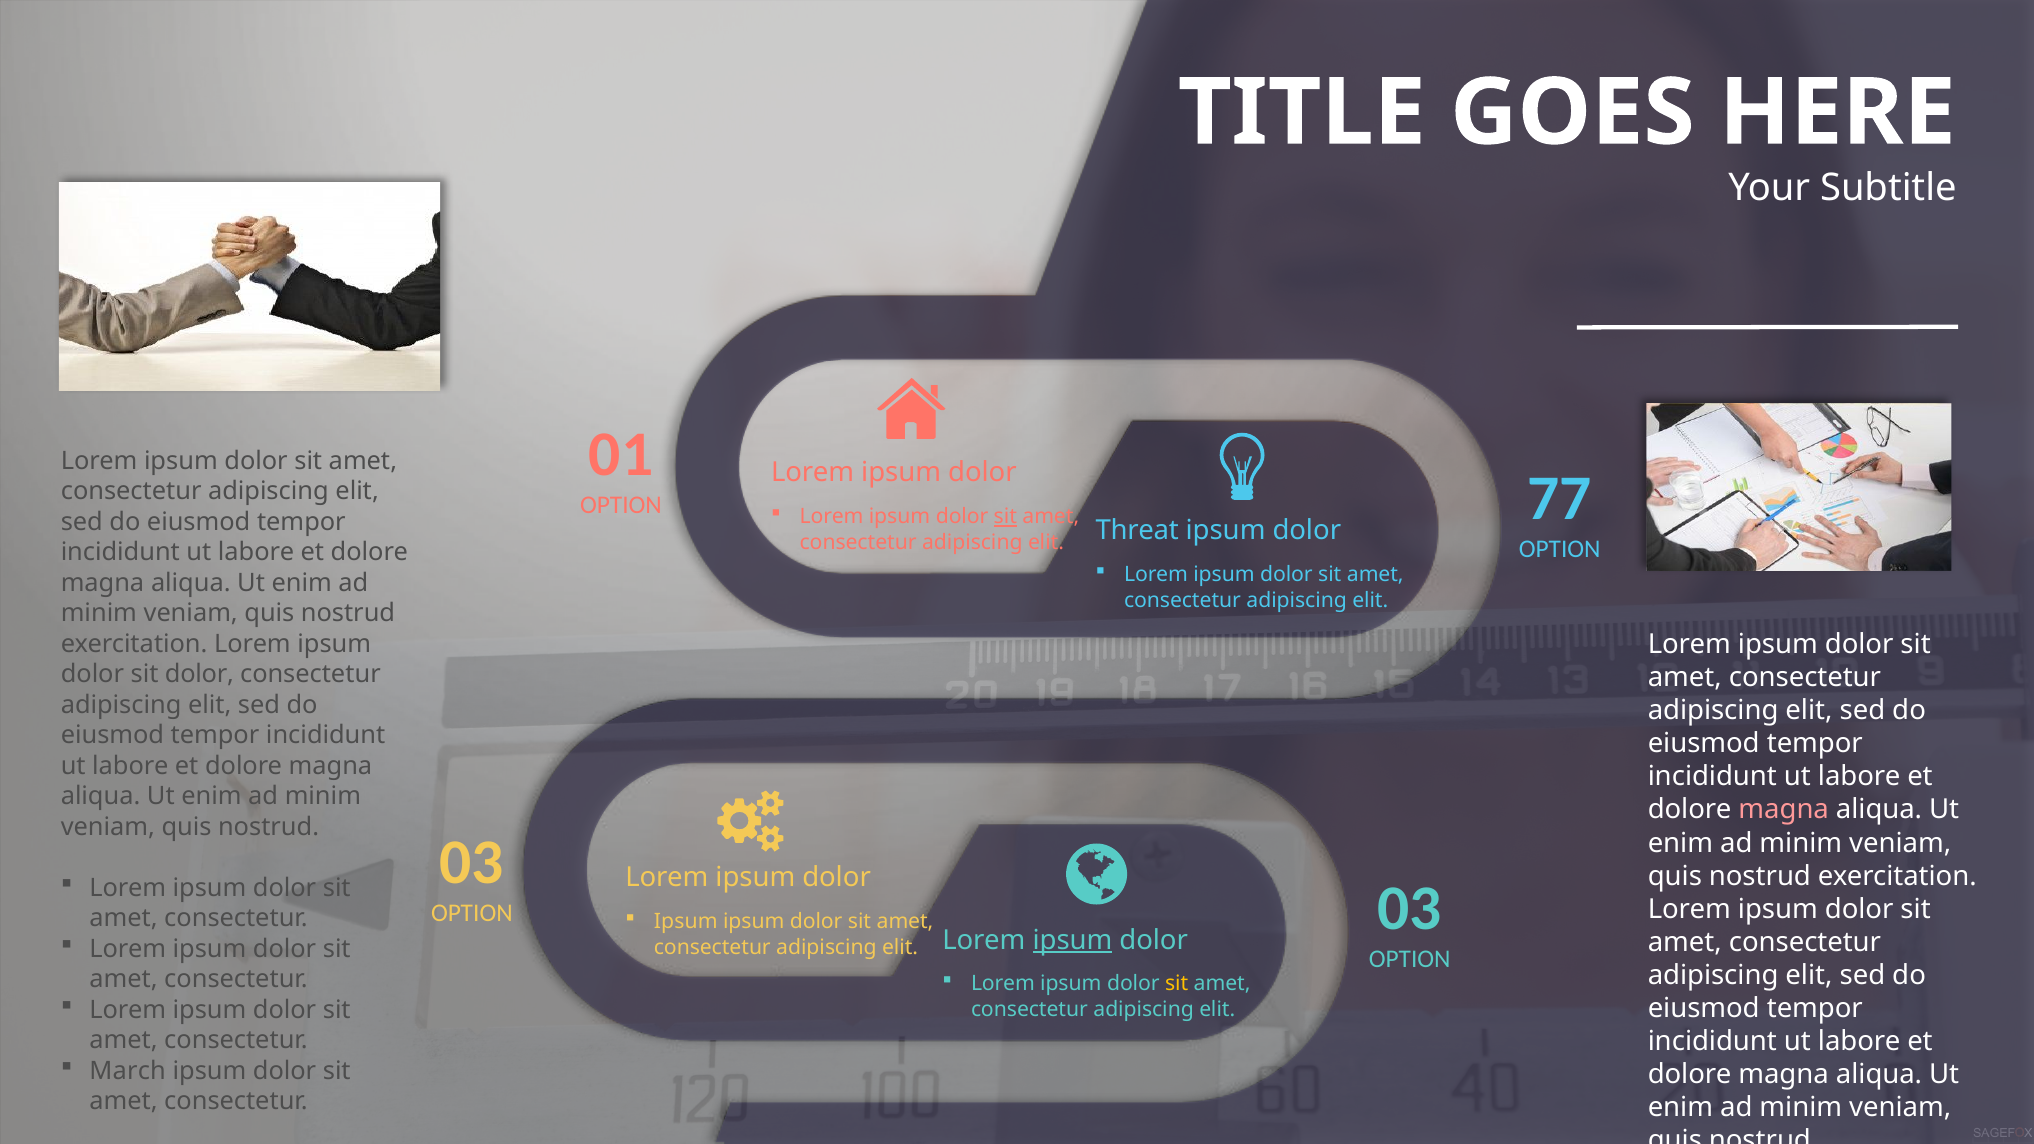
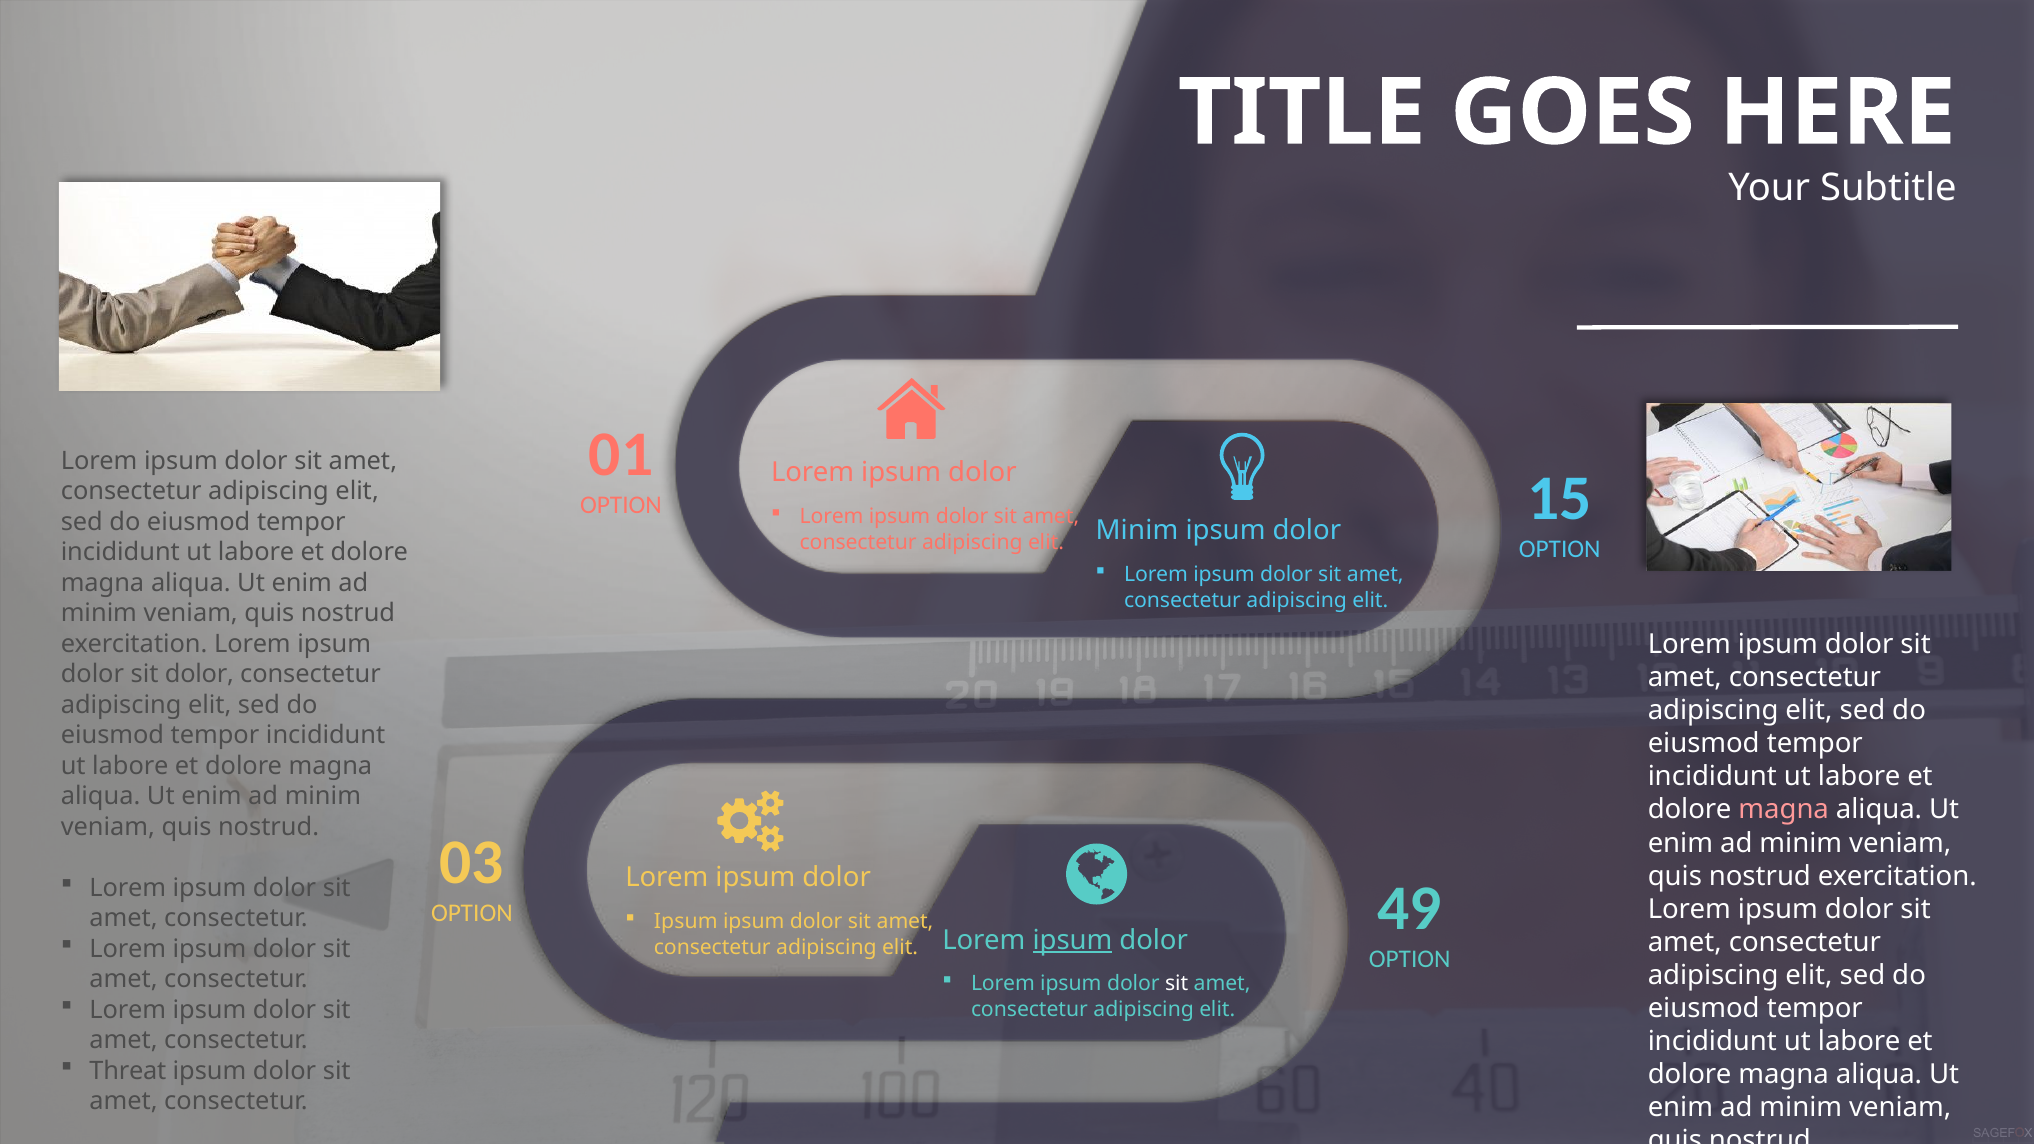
77: 77 -> 15
sit at (1005, 517) underline: present -> none
Threat at (1137, 531): Threat -> Minim
03 at (1410, 908): 03 -> 49
sit at (1177, 984) colour: yellow -> white
March: March -> Threat
